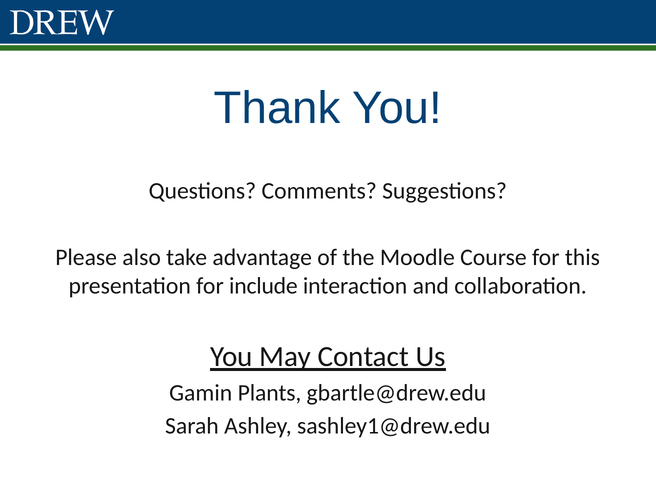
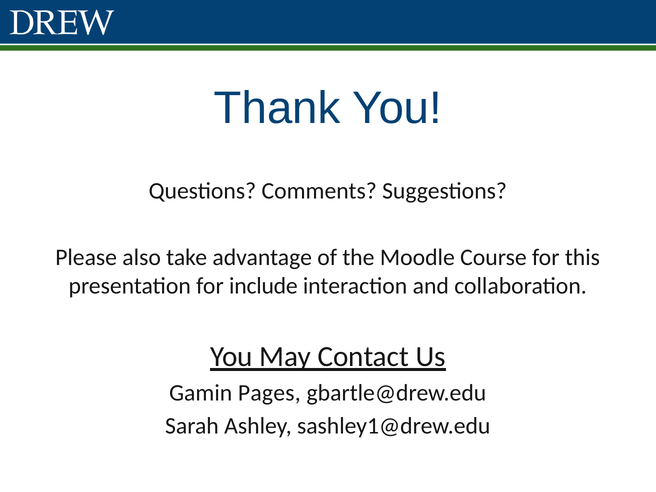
Plants: Plants -> Pages
